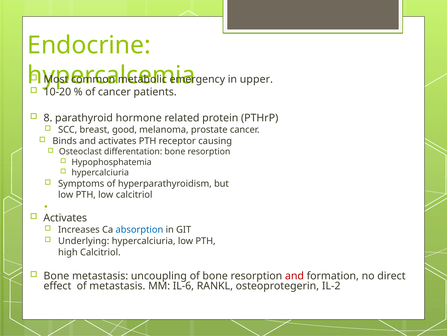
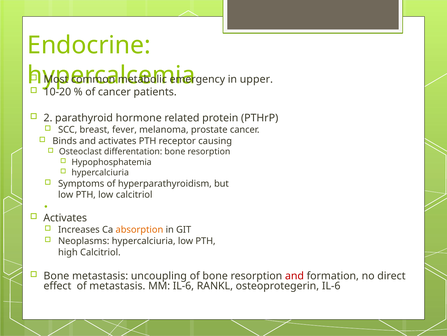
8: 8 -> 2
good: good -> fever
absorption colour: blue -> orange
Underlying: Underlying -> Neoplasms
osteoprotegerin IL-2: IL-2 -> IL-6
